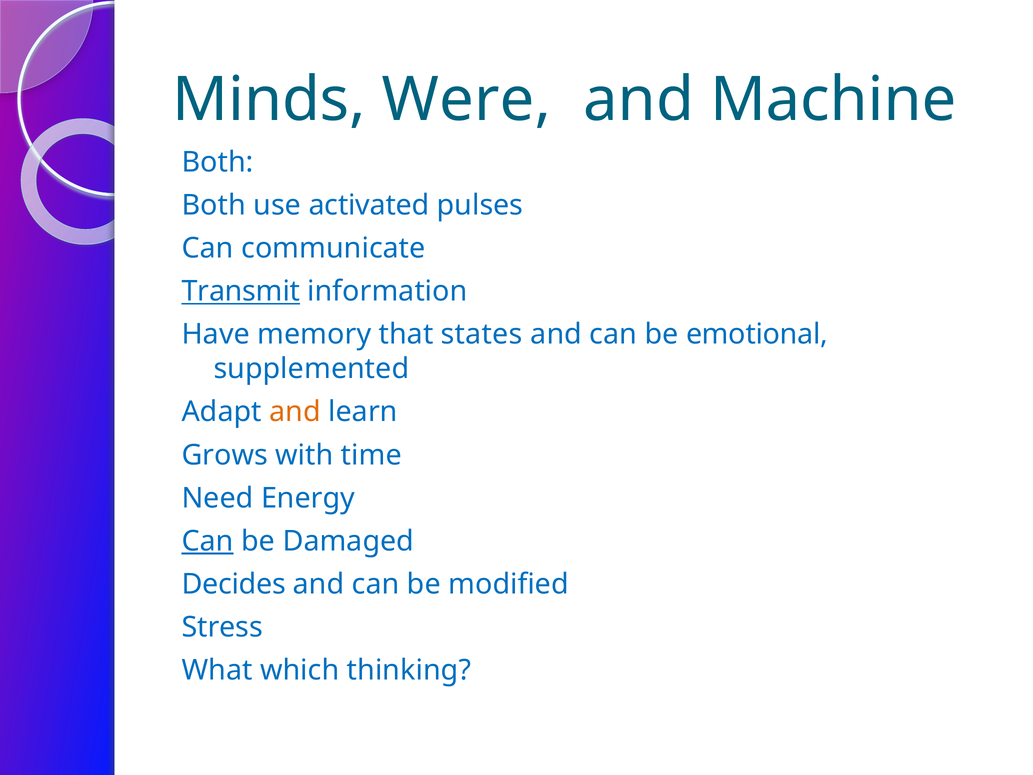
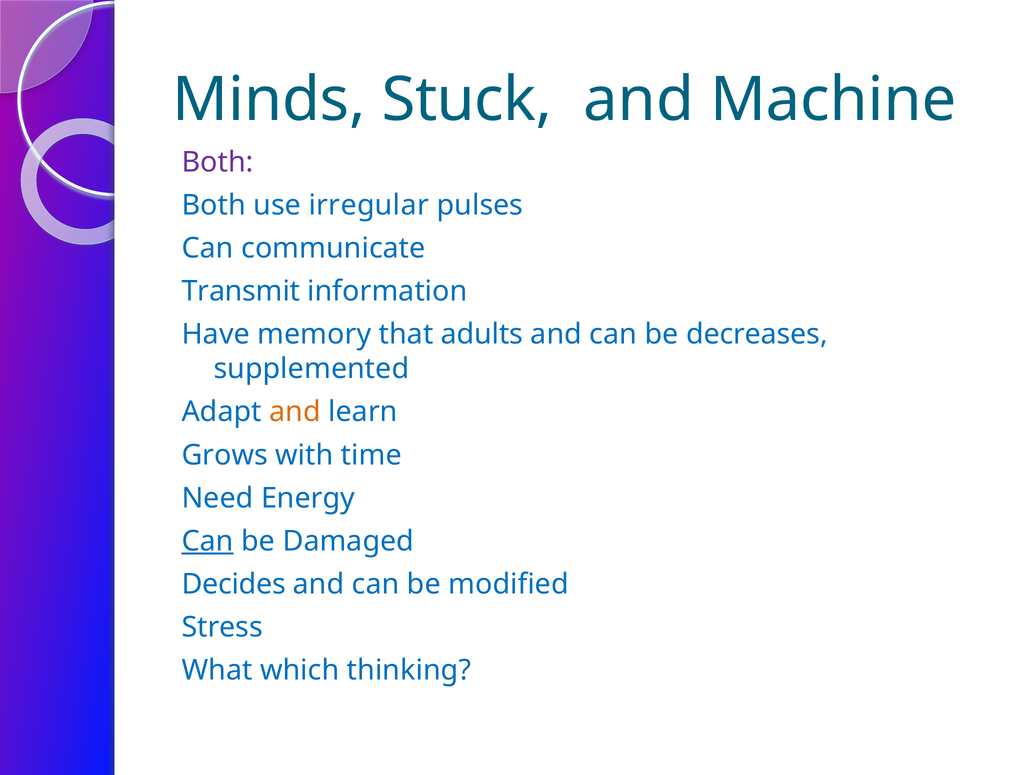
Were: Were -> Stuck
Both at (218, 162) colour: blue -> purple
activated: activated -> irregular
Transmit underline: present -> none
states: states -> adults
emotional: emotional -> decreases
